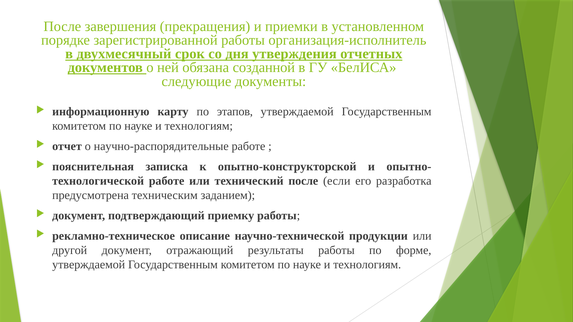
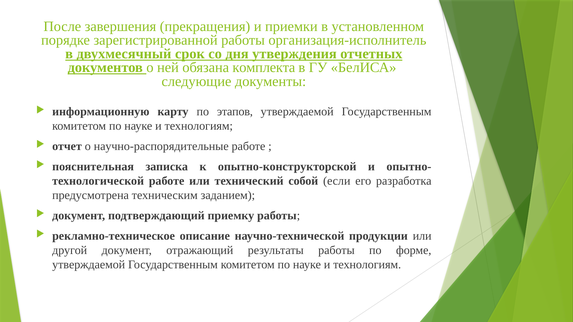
созданной: созданной -> комплекта
технический после: после -> собой
